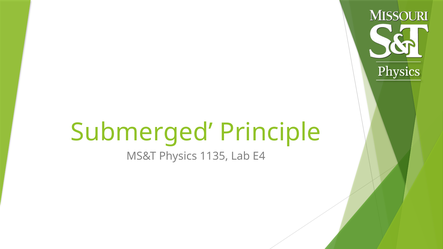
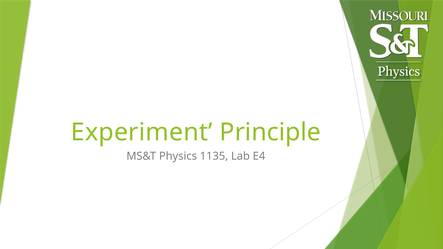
Submerged: Submerged -> Experiment
